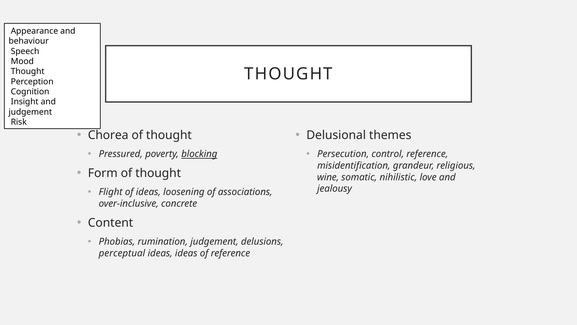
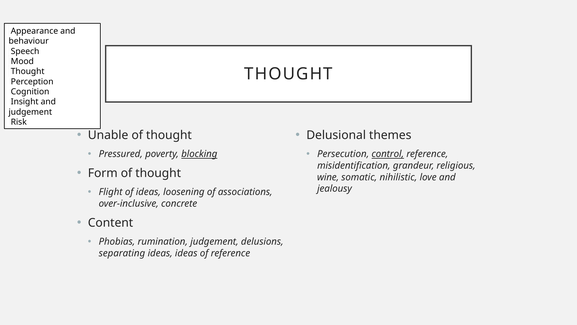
Chorea: Chorea -> Unable
control underline: none -> present
perceptual: perceptual -> separating
